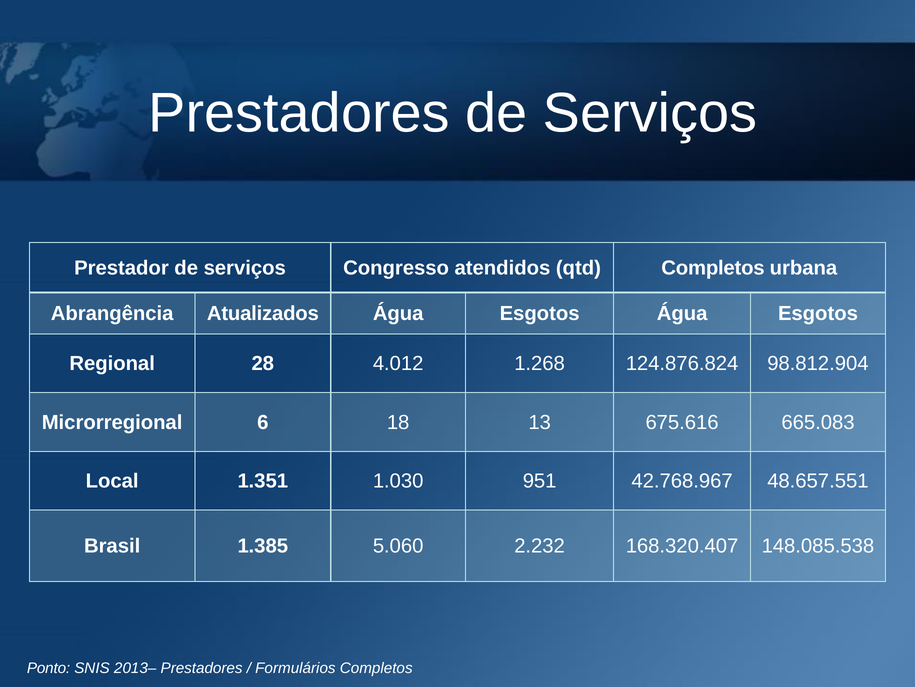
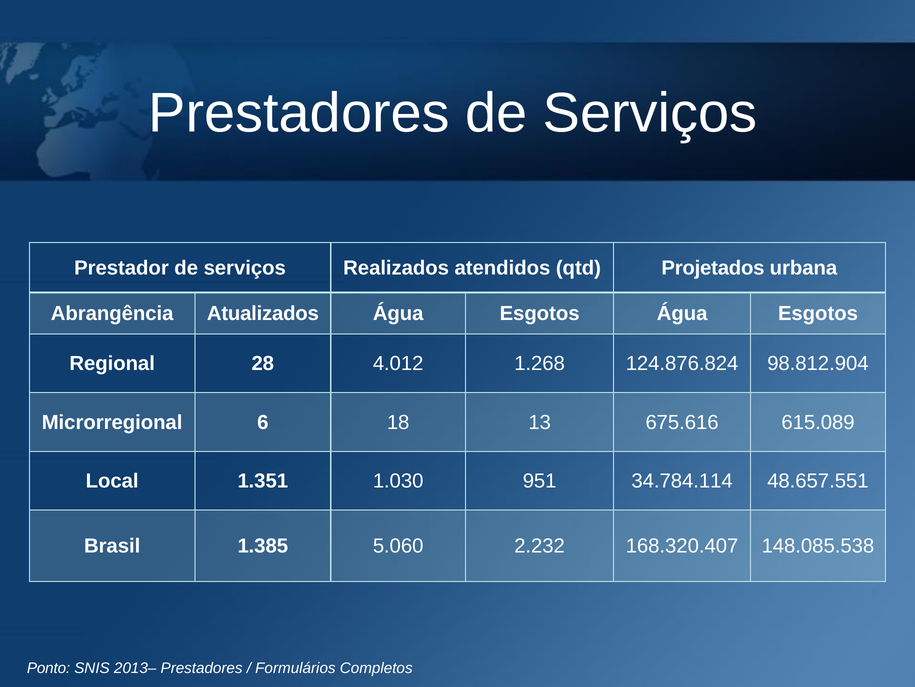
Congresso: Congresso -> Realizados
qtd Completos: Completos -> Projetados
665.083: 665.083 -> 615.089
42.768.967: 42.768.967 -> 34.784.114
